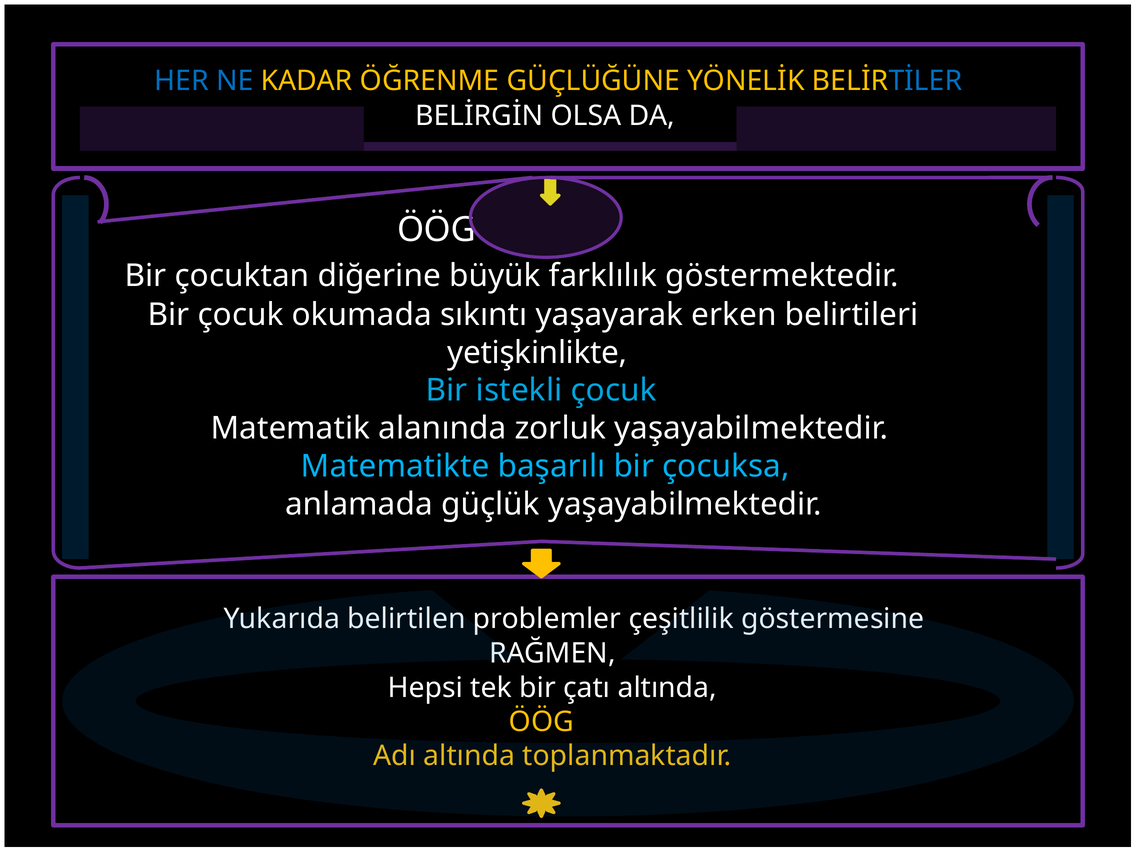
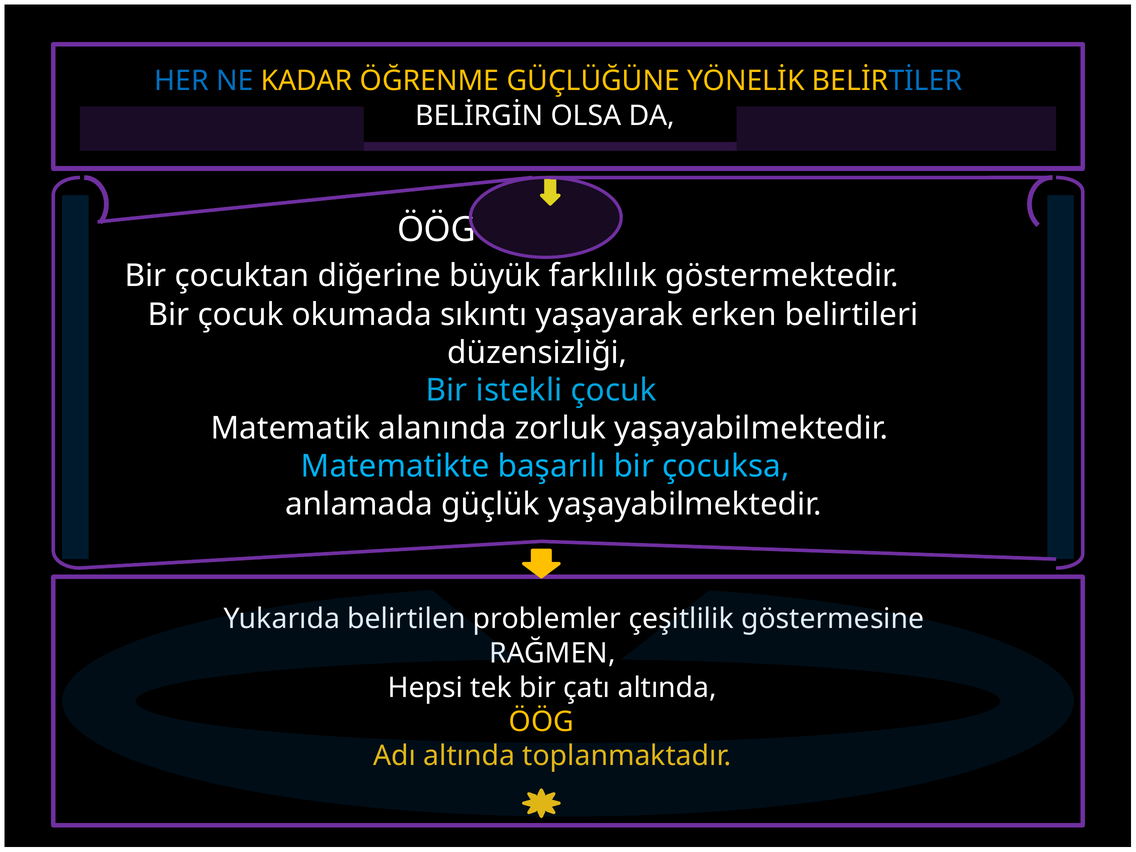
yetişkinlikte: yetişkinlikte -> düzensizliği
